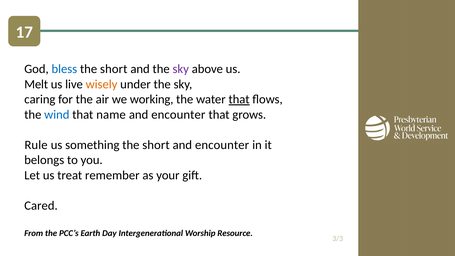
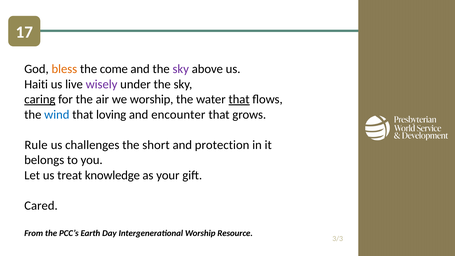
bless colour: blue -> orange
short at (114, 69): short -> come
Melt: Melt -> Haiti
wisely colour: orange -> purple
caring underline: none -> present
we working: working -> worship
name: name -> loving
something: something -> challenges
encounter at (222, 145): encounter -> protection
remember: remember -> knowledge
